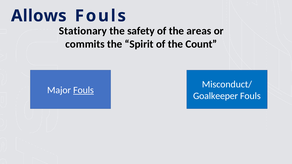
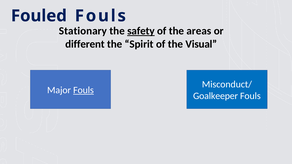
Allows: Allows -> Fouled
safety underline: none -> present
commits: commits -> different
Count: Count -> Visual
